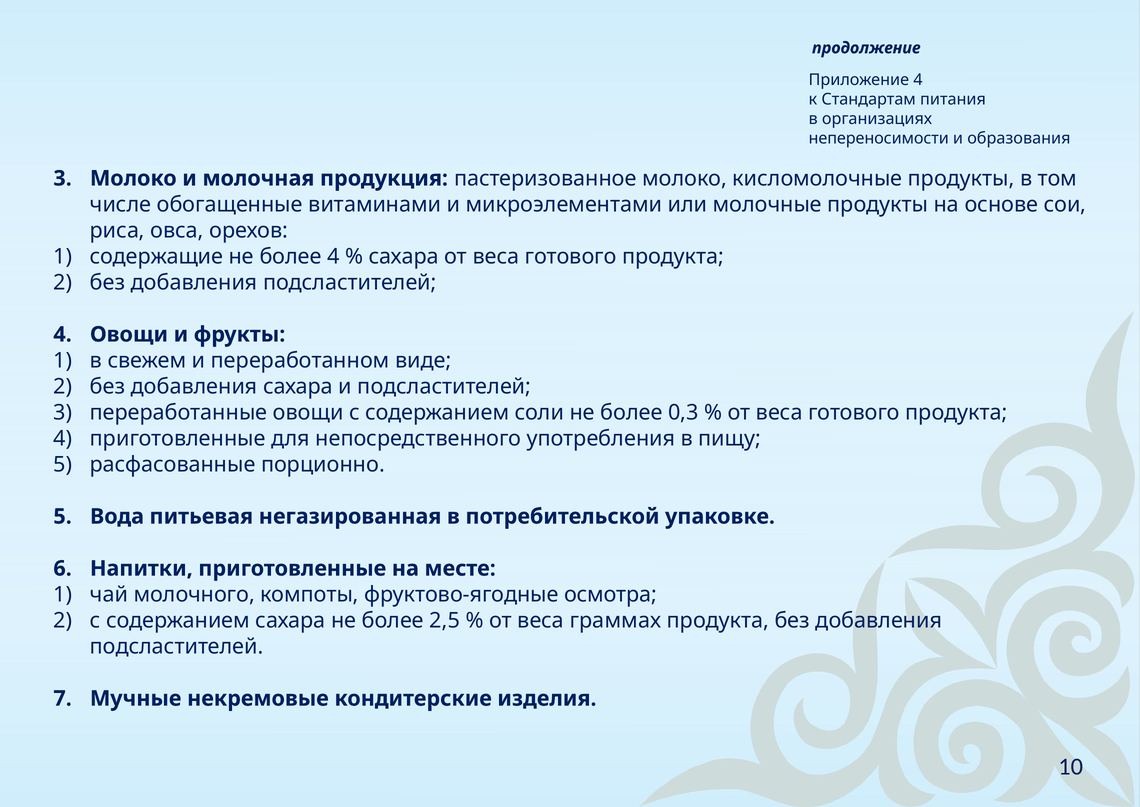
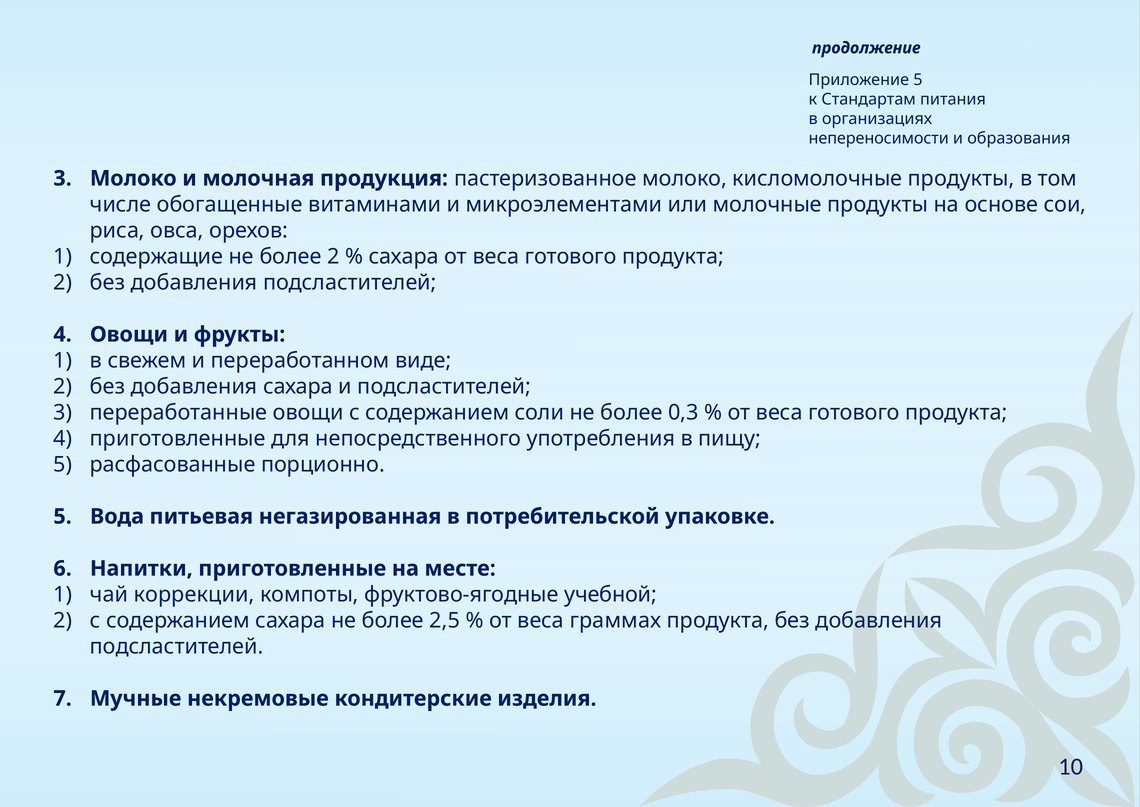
Приложение 4: 4 -> 5
более 4: 4 -> 2
молочного: молочного -> коррекции
осмотра: осмотра -> учебной
